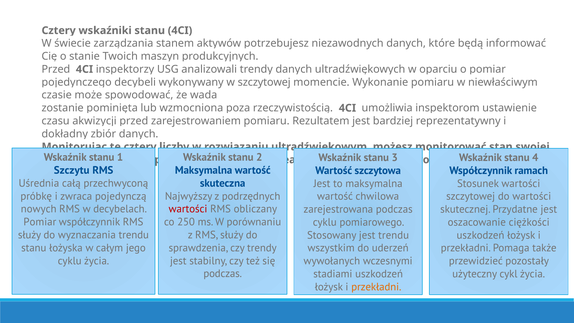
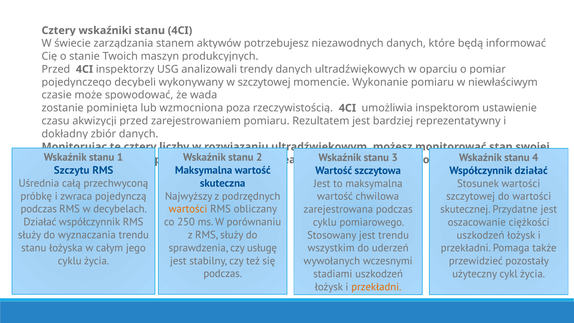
Współczynnik ramach: ramach -> działać
nowych at (39, 209): nowych -> podczas
wartości at (188, 209) colour: red -> orange
Pomiar at (40, 222): Pomiar -> Działać
czy trendy: trendy -> usługę
